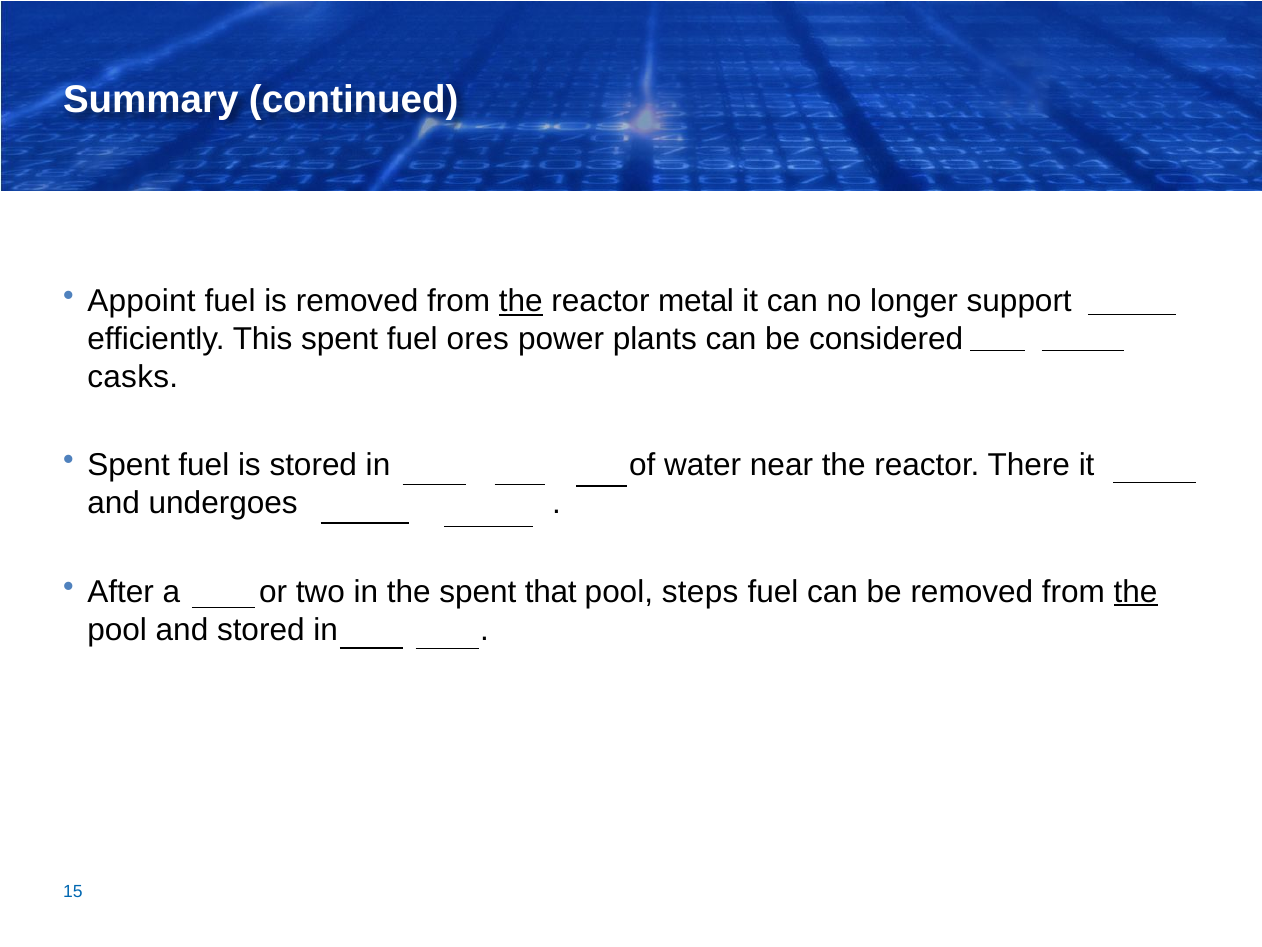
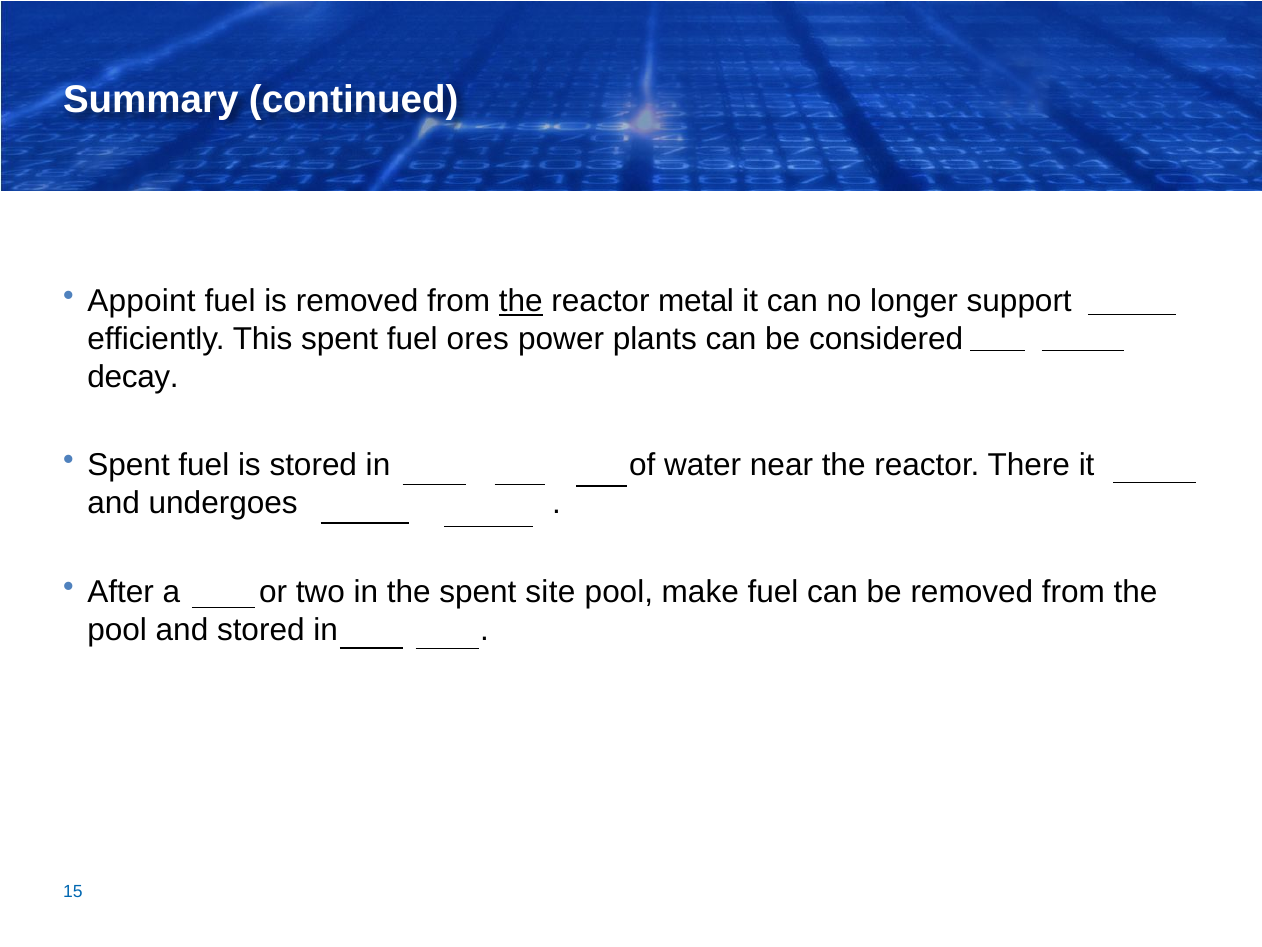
casks at (133, 377): casks -> decay
that: that -> site
steps: steps -> make
the at (1136, 592) underline: present -> none
